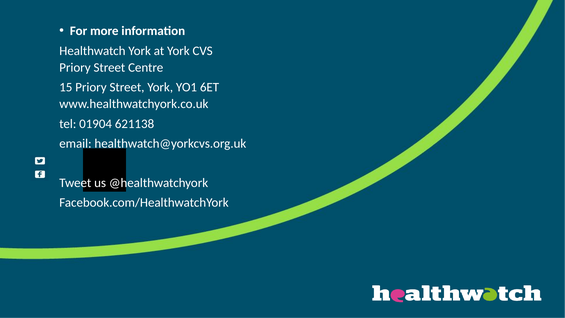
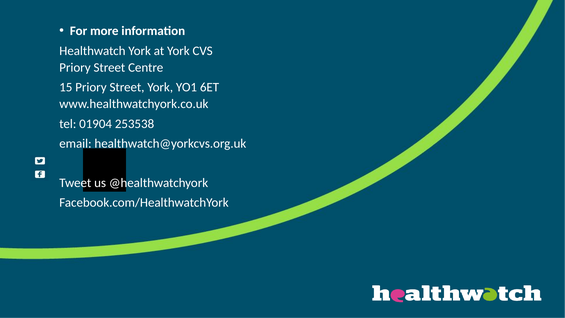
621138: 621138 -> 253538
